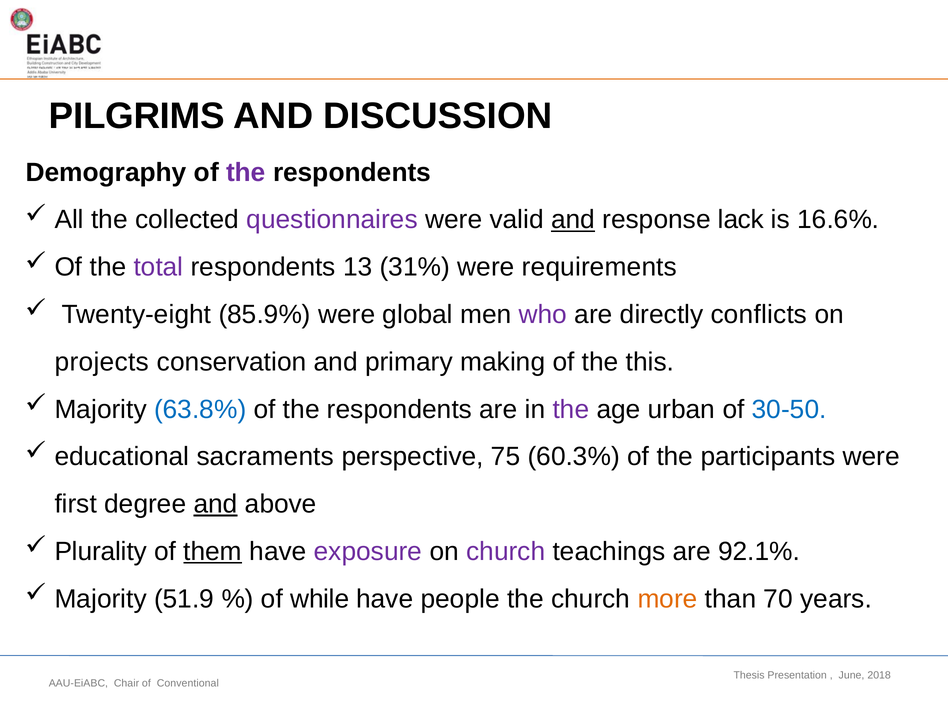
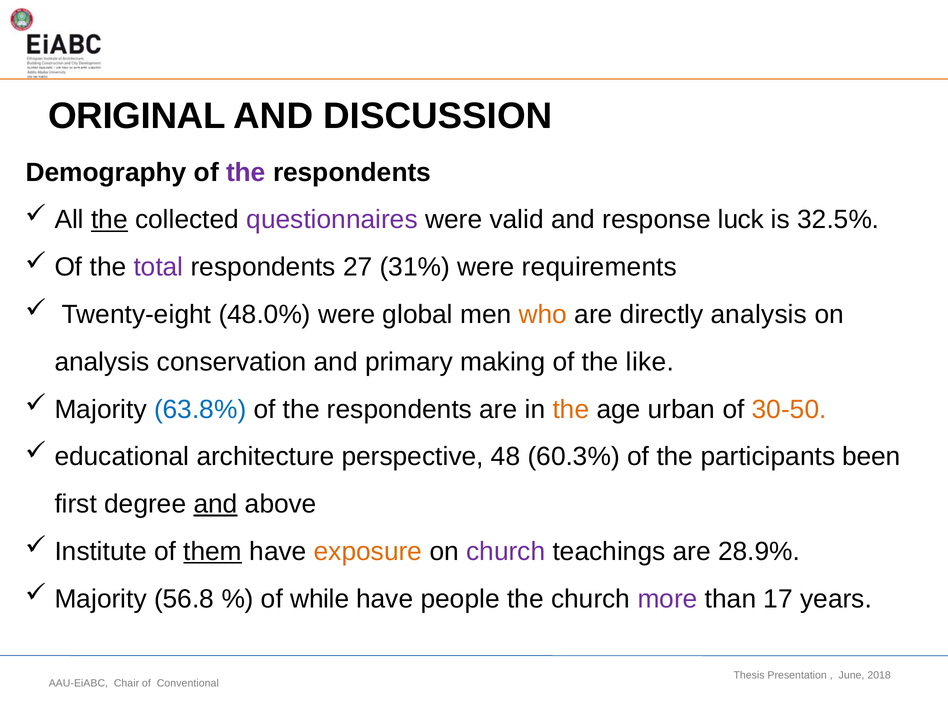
PILGRIMS: PILGRIMS -> ORIGINAL
the at (109, 220) underline: none -> present
and at (573, 220) underline: present -> none
lack: lack -> luck
16.6%: 16.6% -> 32.5%
13: 13 -> 27
85.9%: 85.9% -> 48.0%
who colour: purple -> orange
directly conflicts: conflicts -> analysis
projects at (102, 362): projects -> analysis
this: this -> like
the at (571, 409) colour: purple -> orange
30-50 colour: blue -> orange
sacraments: sacraments -> architecture
75: 75 -> 48
participants were: were -> been
Plurality: Plurality -> Institute
exposure colour: purple -> orange
92.1%: 92.1% -> 28.9%
51.9: 51.9 -> 56.8
more colour: orange -> purple
70: 70 -> 17
